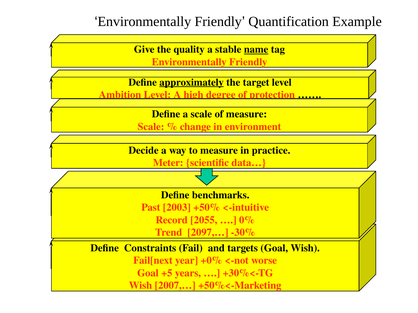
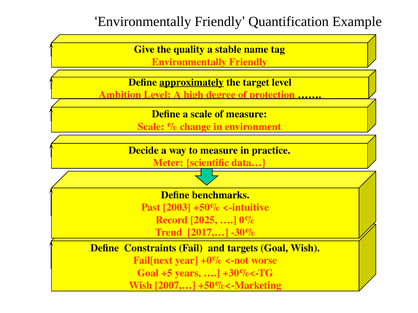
name underline: present -> none
2055: 2055 -> 2025
2097,…: 2097,… -> 2017,…
